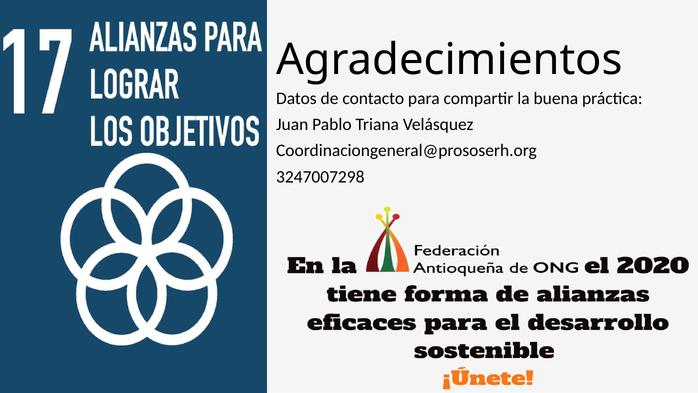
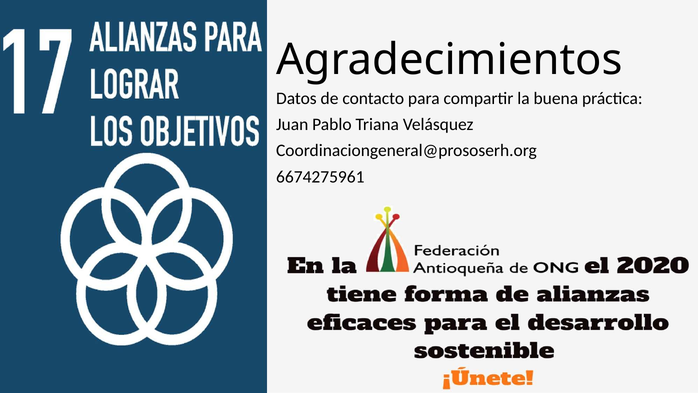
3247007298: 3247007298 -> 6674275961
